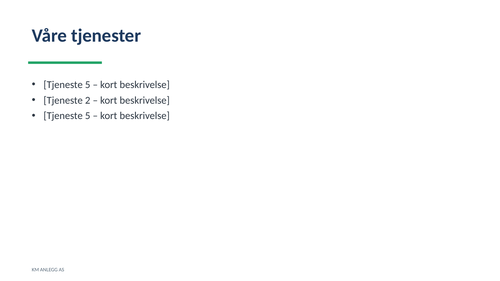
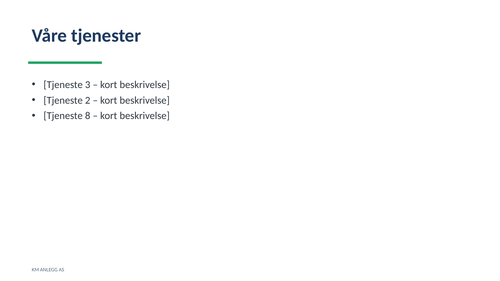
5 at (88, 85): 5 -> 3
5 at (88, 116): 5 -> 8
